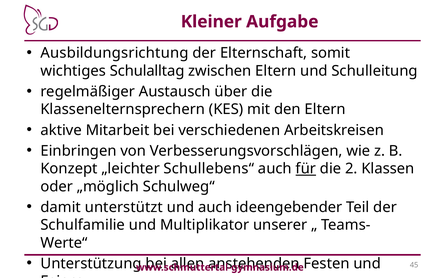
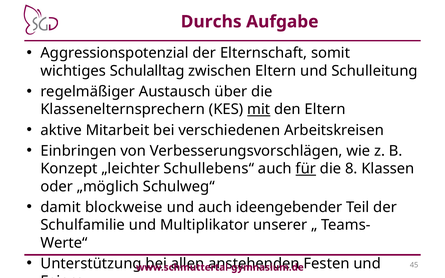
Kleiner: Kleiner -> Durchs
Ausbildungsrichtung: Ausbildungsrichtung -> Aggressionspotenzial
mit underline: none -> present
2: 2 -> 8
unterstützt: unterstützt -> blockweise
